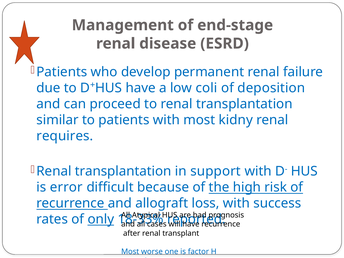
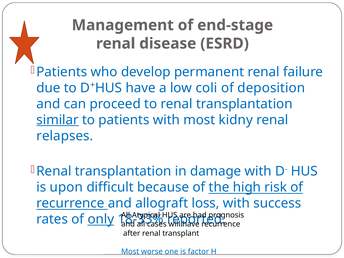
similar underline: none -> present
requires: requires -> relapses
support: support -> damage
error: error -> upon
